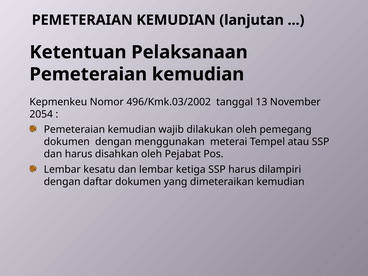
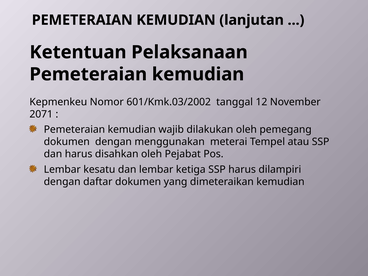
496/Kmk.03/2002: 496/Kmk.03/2002 -> 601/Kmk.03/2002
13: 13 -> 12
2054: 2054 -> 2071
